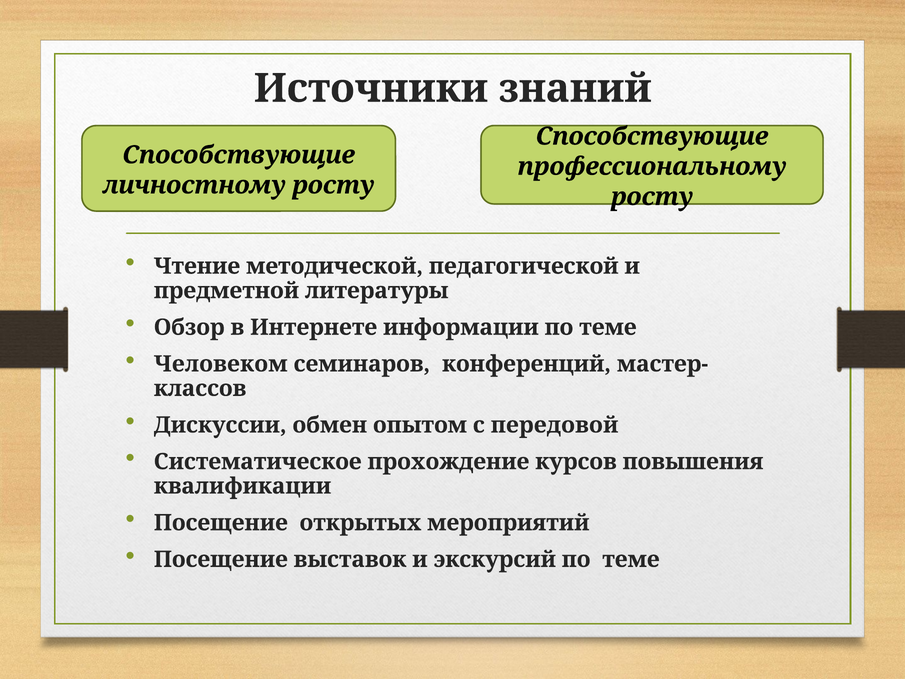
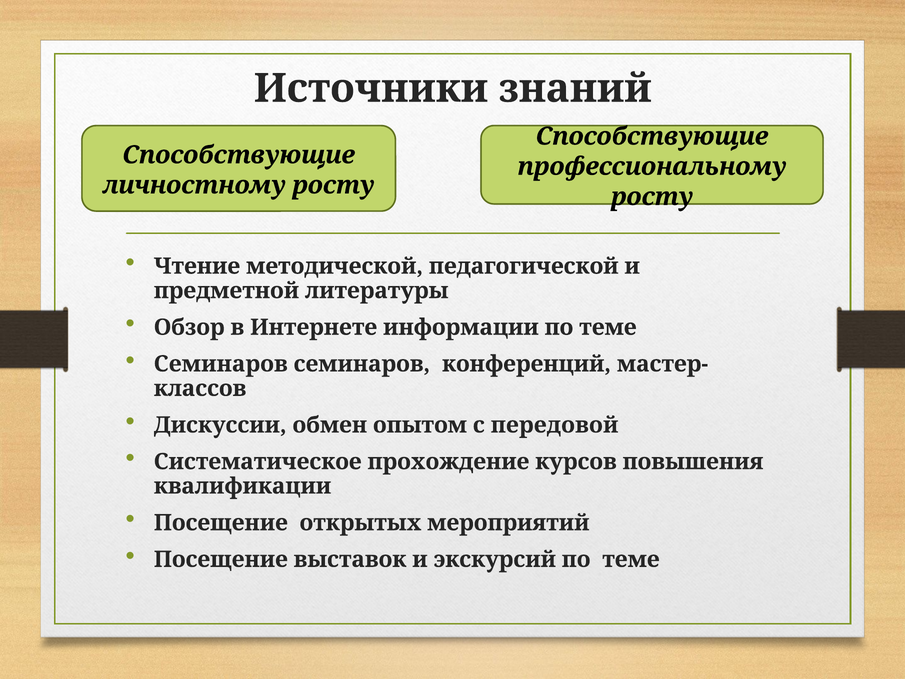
Человеком at (221, 364): Человеком -> Семинаров
